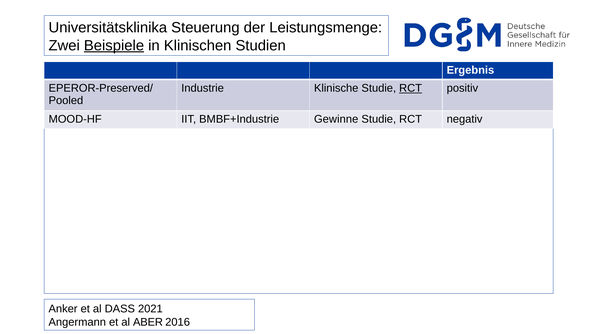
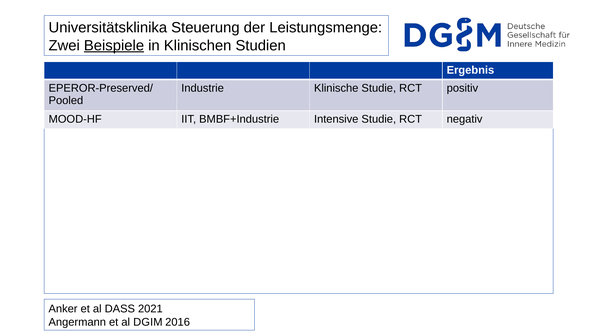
RCT at (411, 88) underline: present -> none
Gewinne: Gewinne -> Intensive
ABER: ABER -> DGIM
